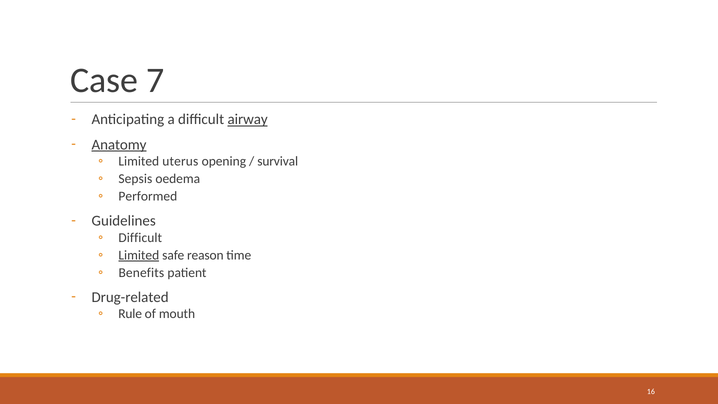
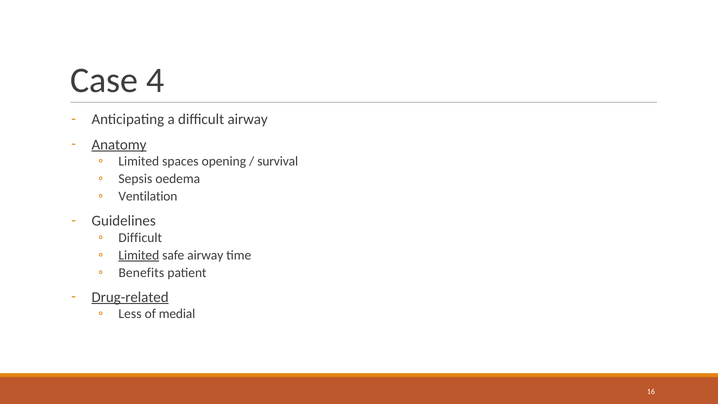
7: 7 -> 4
airway at (248, 119) underline: present -> none
uterus: uterus -> spaces
Performed: Performed -> Ventilation
safe reason: reason -> airway
Drug-related underline: none -> present
Rule: Rule -> Less
mouth: mouth -> medial
